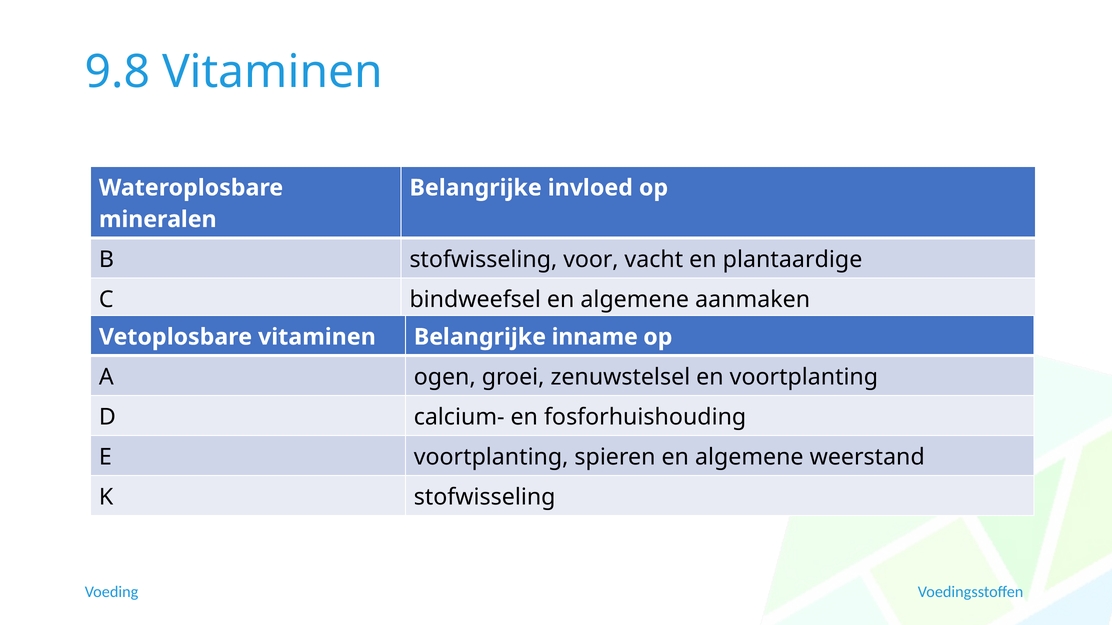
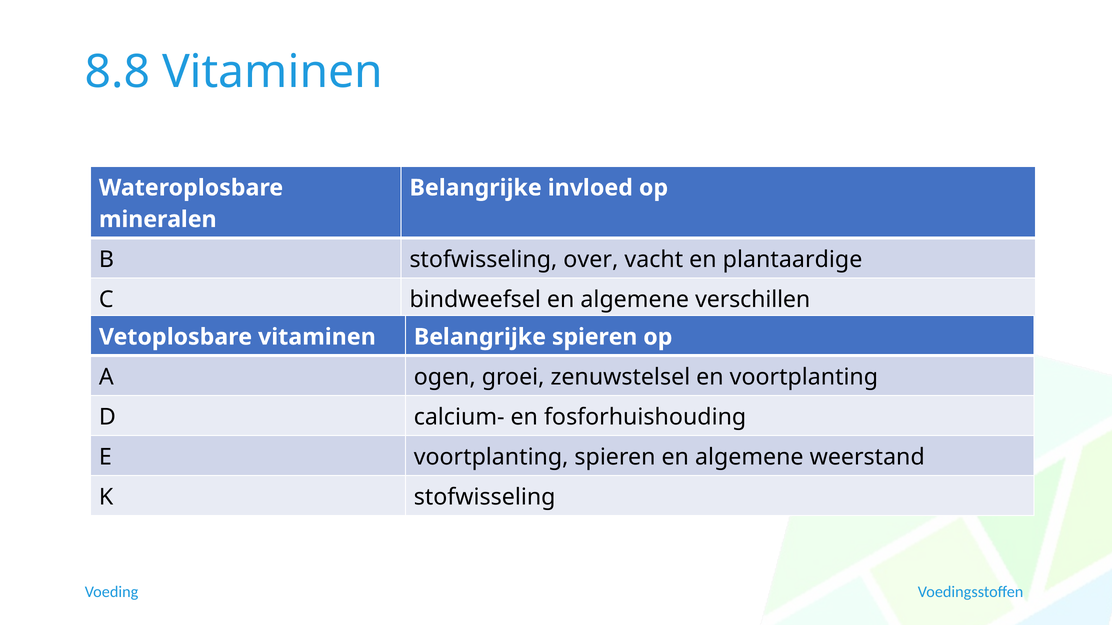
9.8: 9.8 -> 8.8
voor: voor -> over
aanmaken: aanmaken -> verschillen
Belangrijke inname: inname -> spieren
